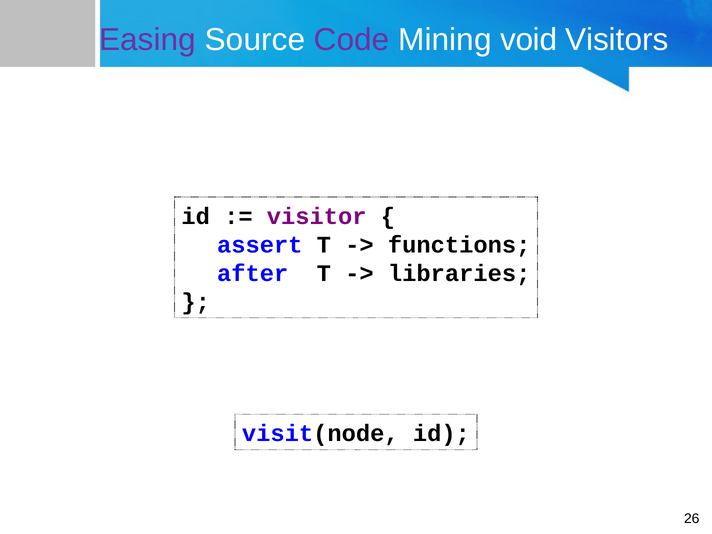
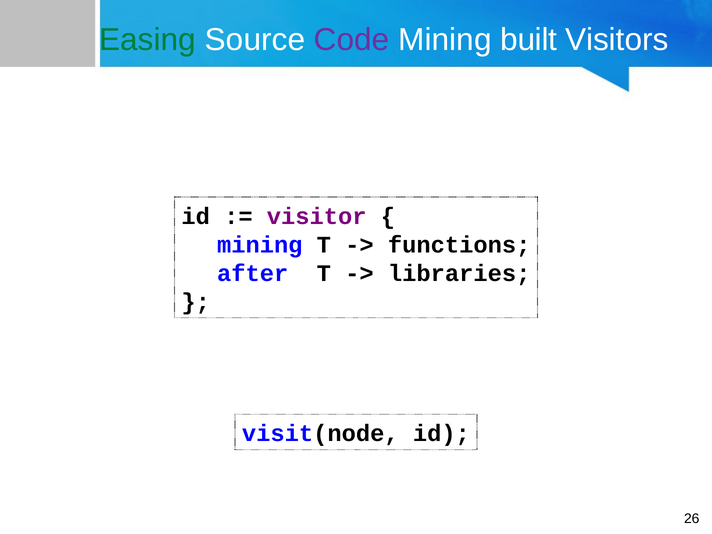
Easing colour: purple -> green
void: void -> built
assert at (260, 245): assert -> mining
